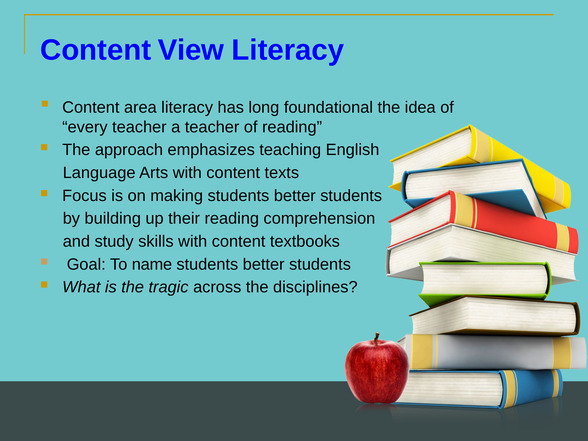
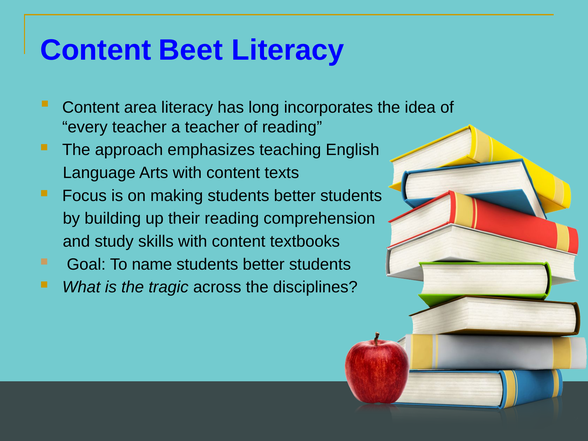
View: View -> Beet
foundational: foundational -> incorporates
